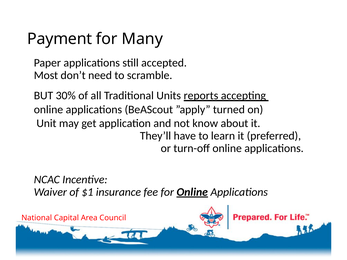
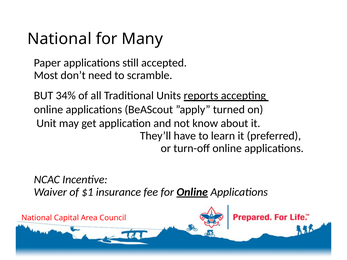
Payment at (60, 39): Payment -> National
30%: 30% -> 34%
